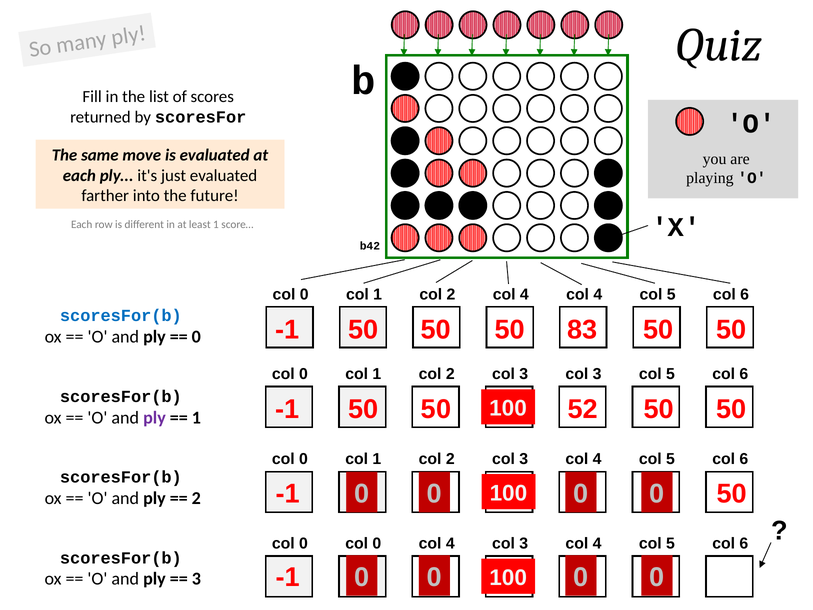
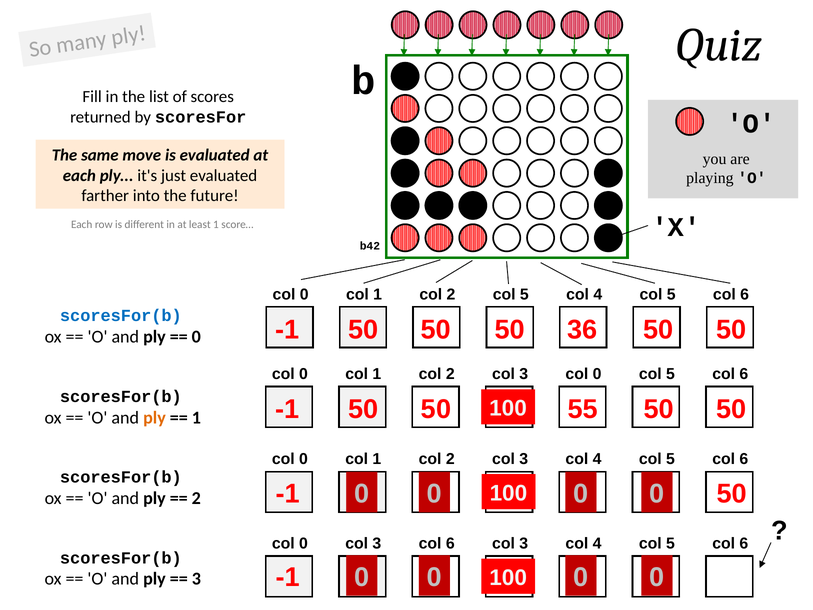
2 col 4: 4 -> 5
83: 83 -> 36
3 col 3: 3 -> 0
52: 52 -> 55
ply at (155, 417) colour: purple -> orange
col 0 col 0: 0 -> 3
4 at (450, 543): 4 -> 6
